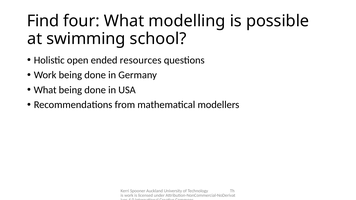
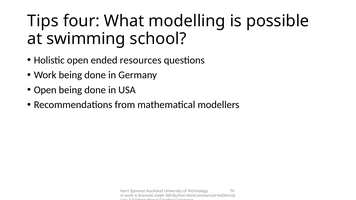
Find: Find -> Tips
What at (45, 90): What -> Open
